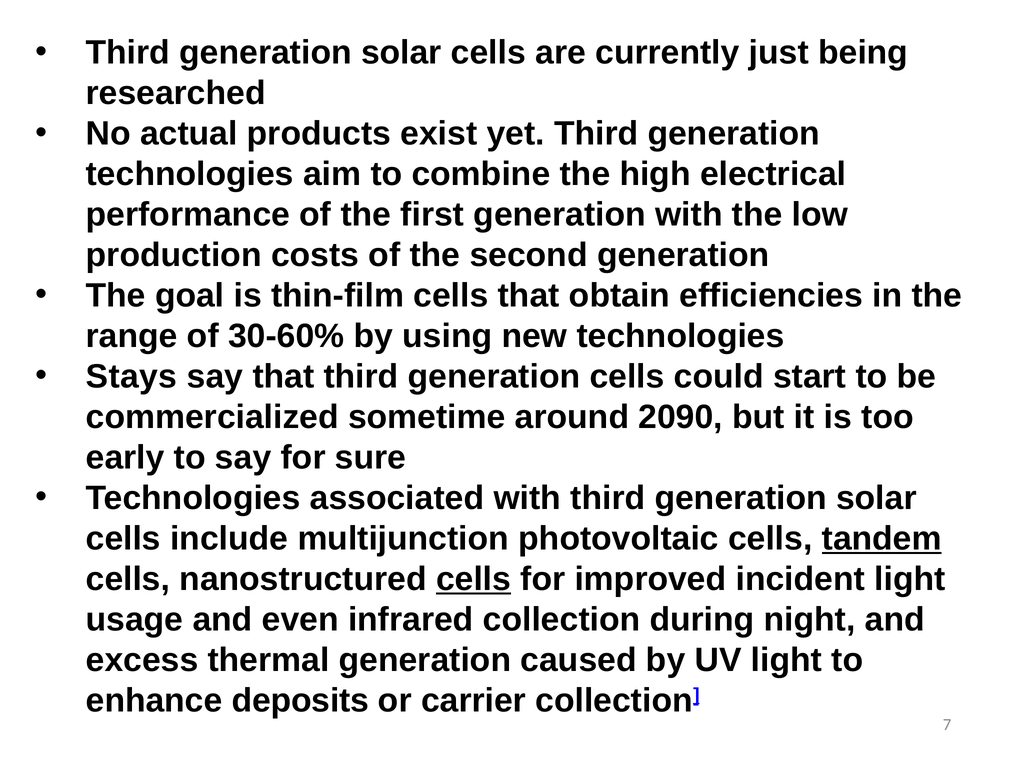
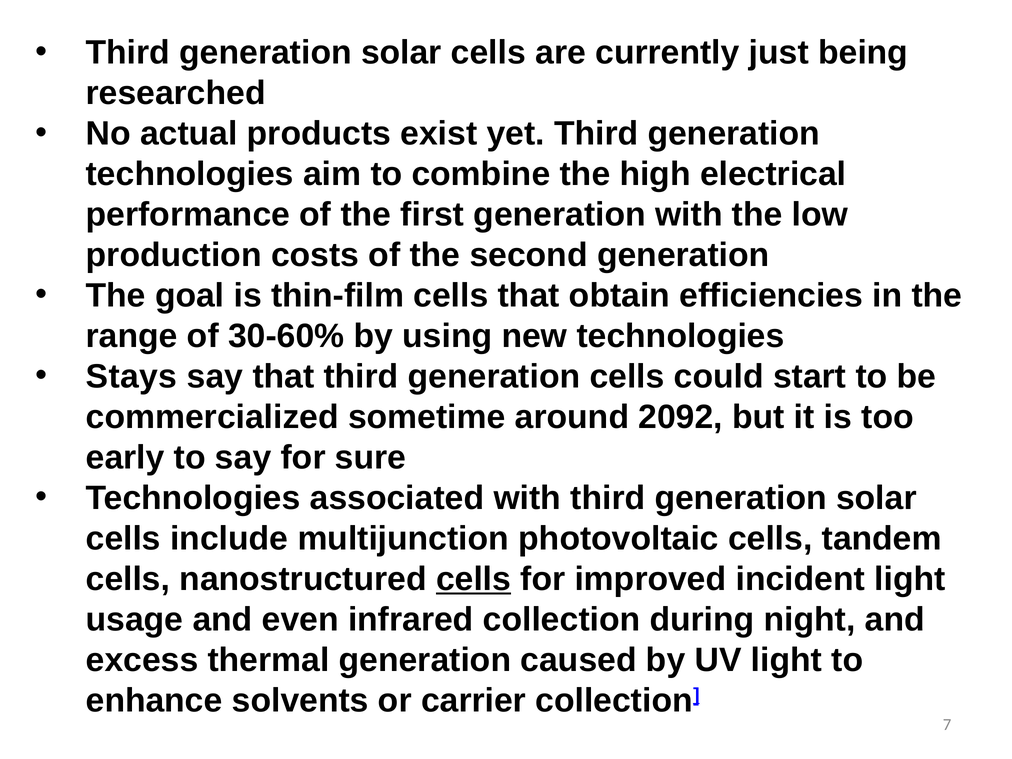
2090: 2090 -> 2092
tandem underline: present -> none
deposits: deposits -> solvents
